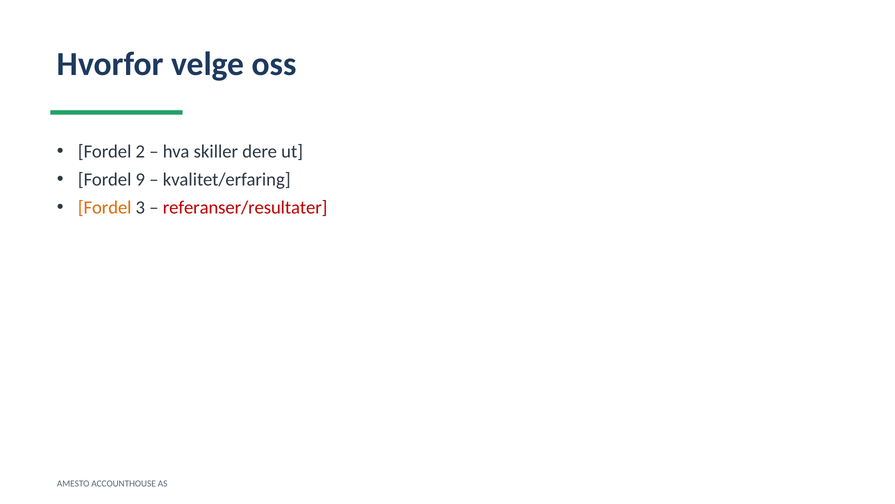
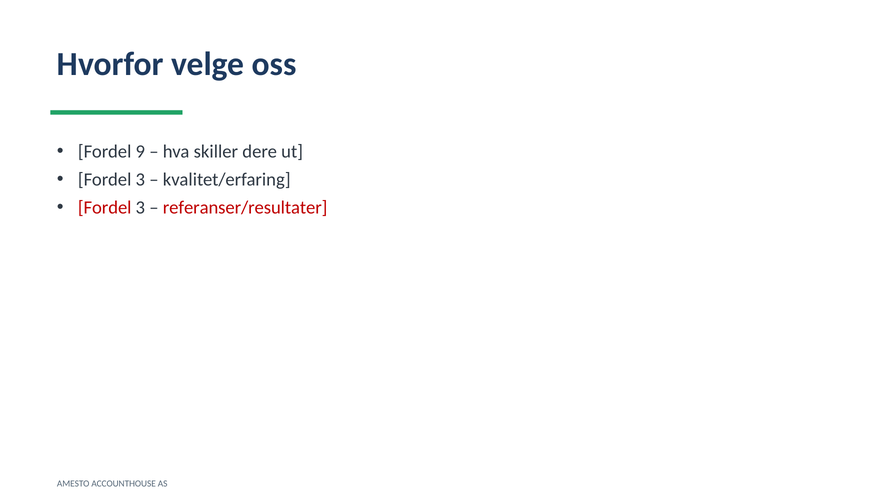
2: 2 -> 9
9 at (140, 180): 9 -> 3
Fordel at (105, 208) colour: orange -> red
